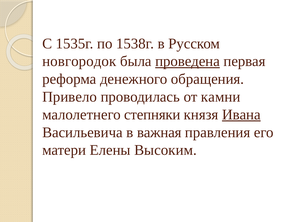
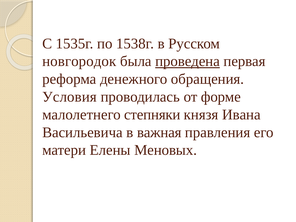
Привело: Привело -> Условия
камни: камни -> форме
Ивана underline: present -> none
Высоким: Высоким -> Меновых
